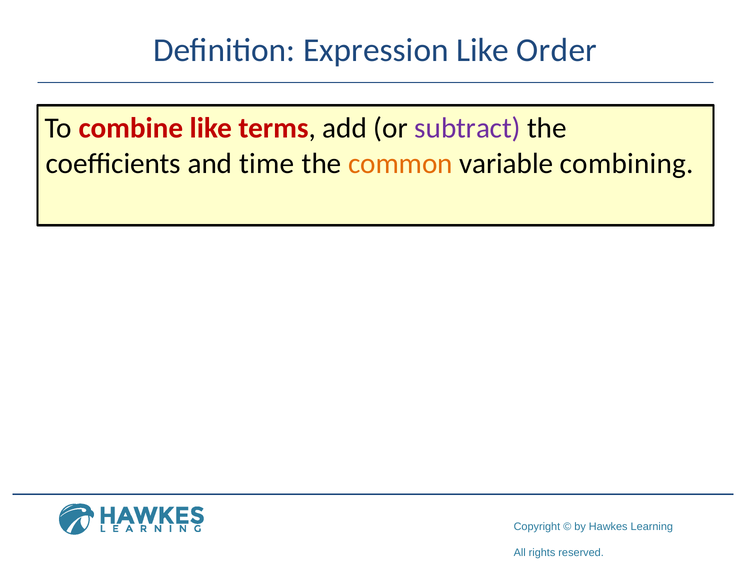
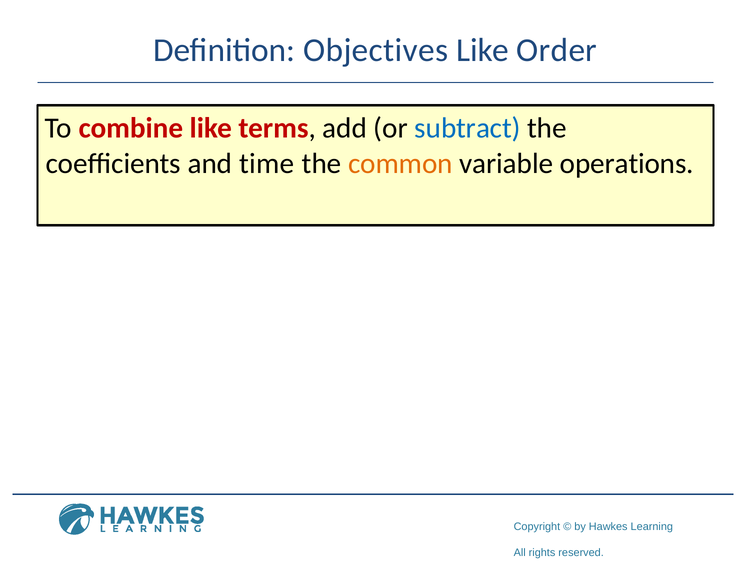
Expression: Expression -> Objectives
subtract colour: purple -> blue
combining: combining -> operations
